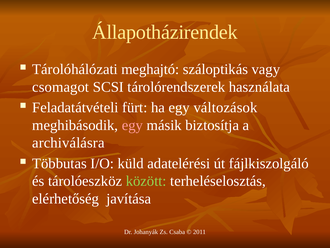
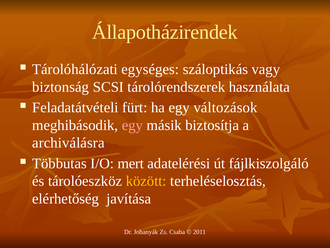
meghajtó: meghajtó -> egységes
csomagot: csomagot -> biztonság
küld: küld -> mert
között colour: light green -> yellow
